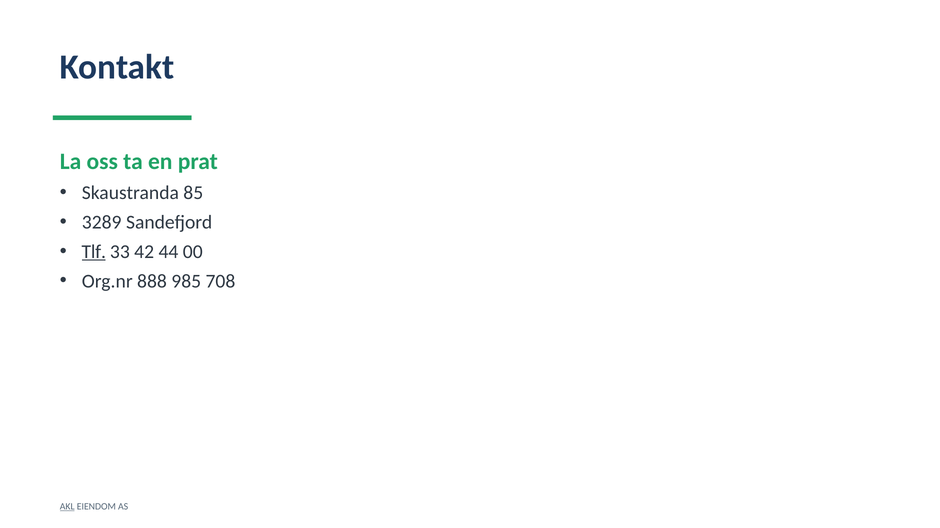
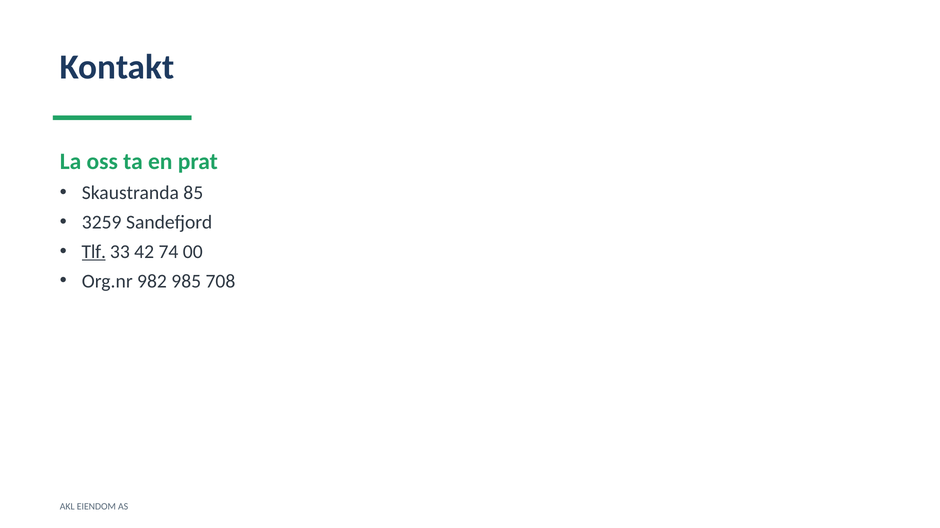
3289: 3289 -> 3259
44: 44 -> 74
888: 888 -> 982
AKL underline: present -> none
